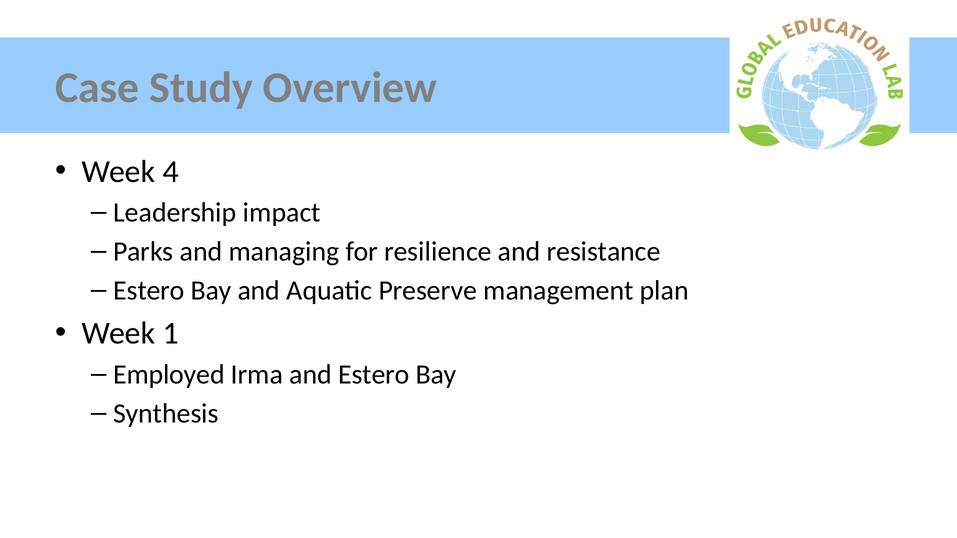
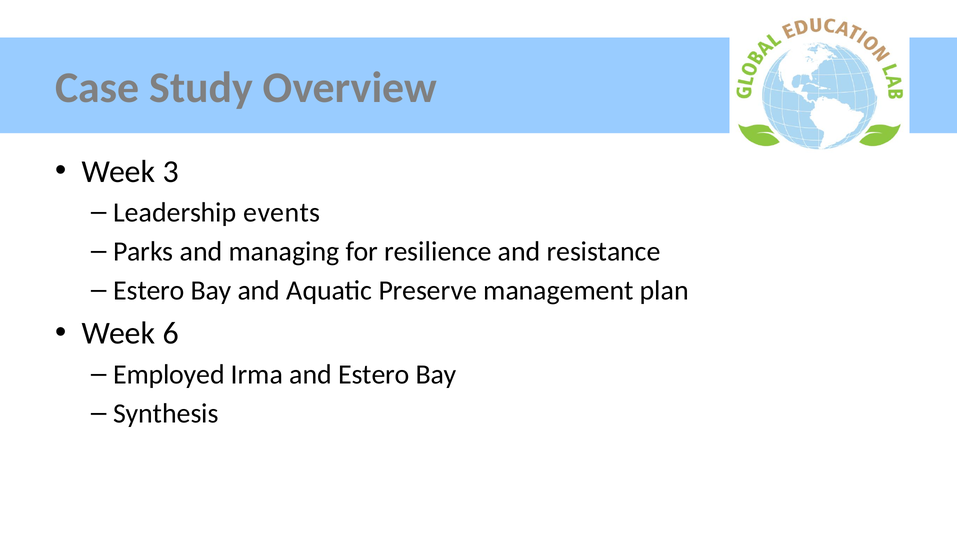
4: 4 -> 3
impact: impact -> events
1: 1 -> 6
